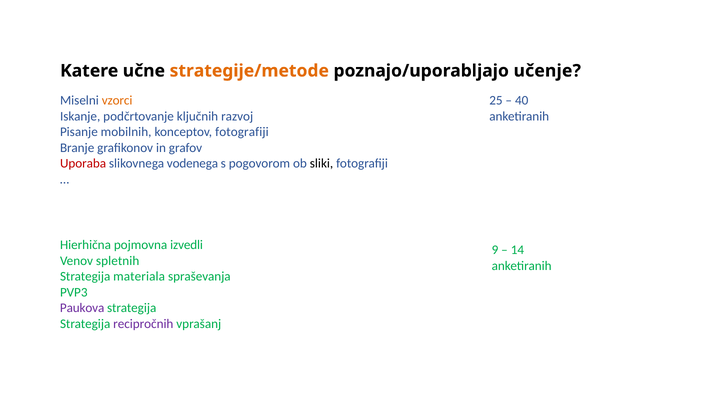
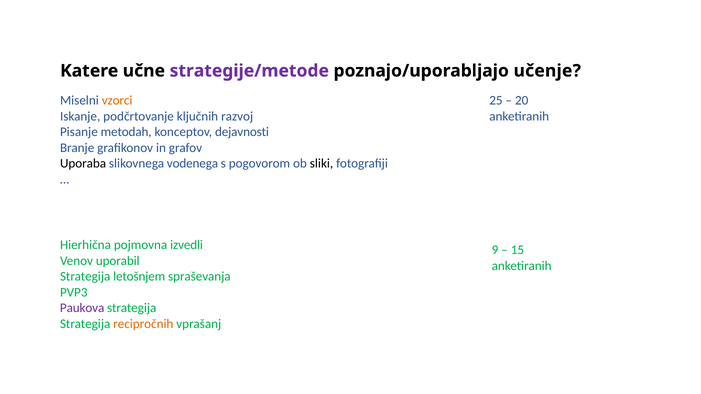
strategije/metode colour: orange -> purple
40: 40 -> 20
mobilnih: mobilnih -> metodah
konceptov fotografiji: fotografiji -> dejavnosti
Uporaba colour: red -> black
14: 14 -> 15
spletnih: spletnih -> uporabil
materiala: materiala -> letošnjem
recipročnih colour: purple -> orange
